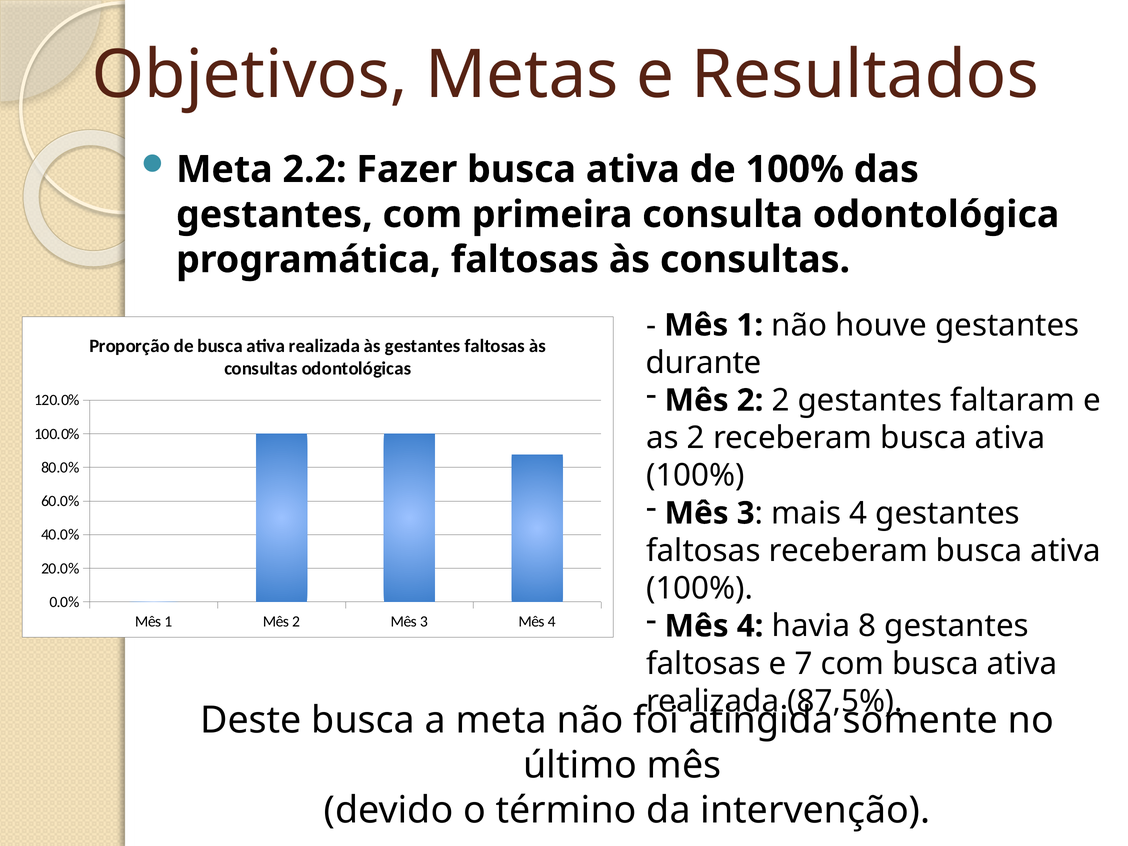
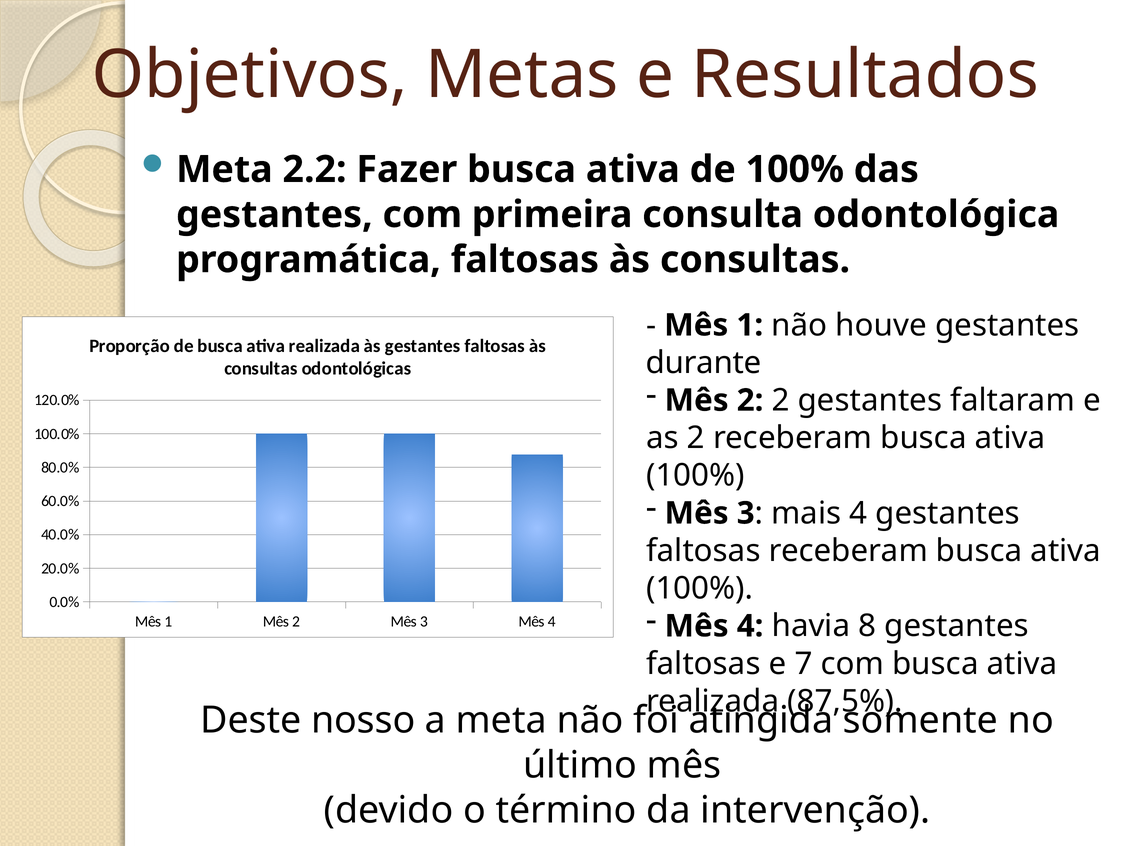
Deste busca: busca -> nosso
